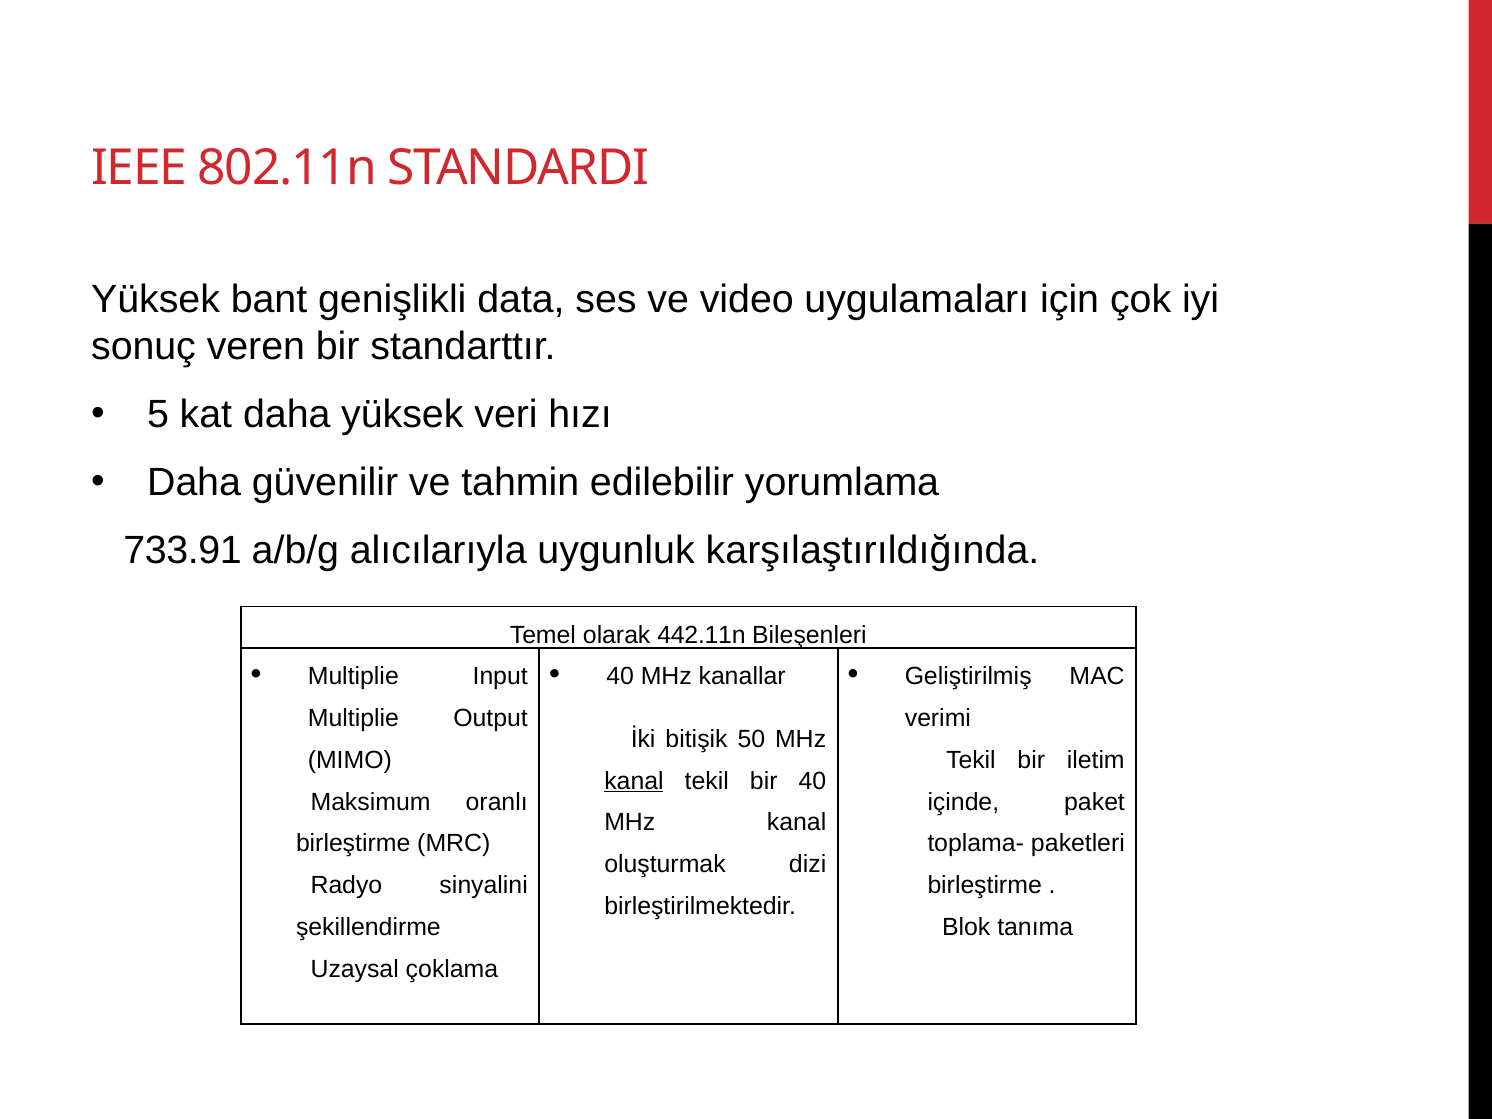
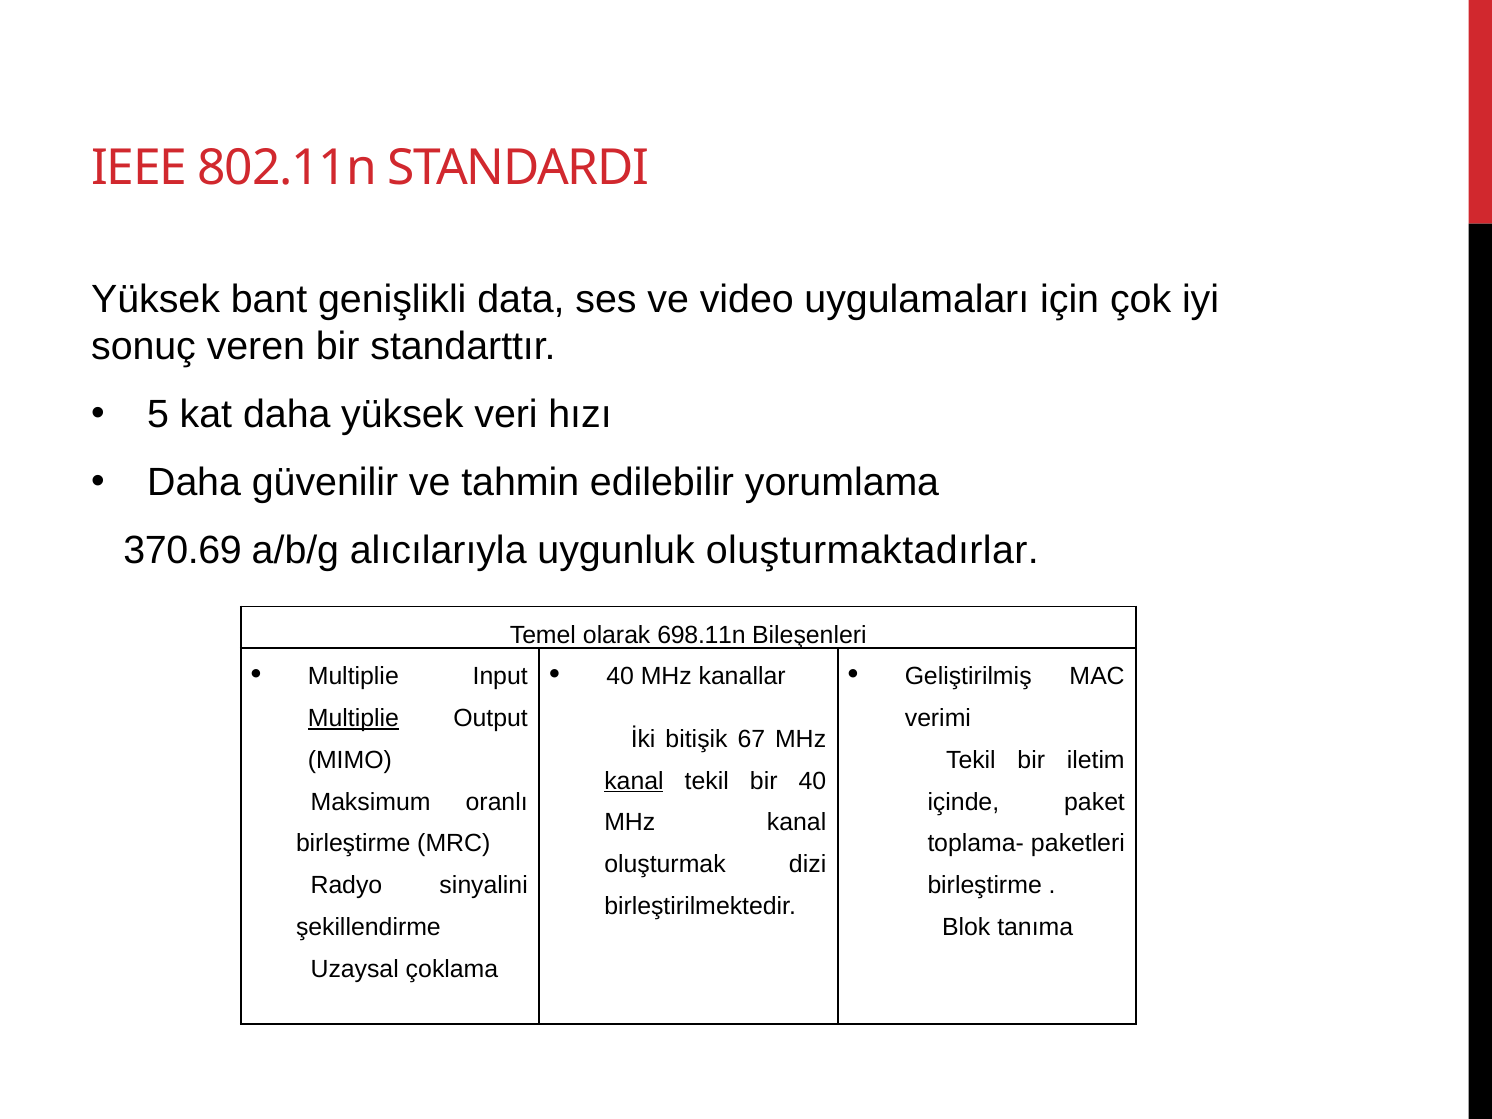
733.91: 733.91 -> 370.69
karşılaştırıldığında: karşılaştırıldığında -> oluşturmaktadırlar
442.11n: 442.11n -> 698.11n
Multiplie at (353, 718) underline: none -> present
50: 50 -> 67
